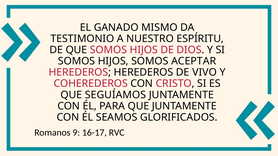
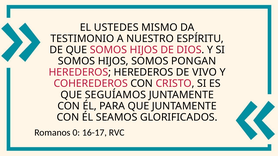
GANADO: GANADO -> USTEDES
ACEPTAR: ACEPTAR -> PONGAN
9: 9 -> 0
